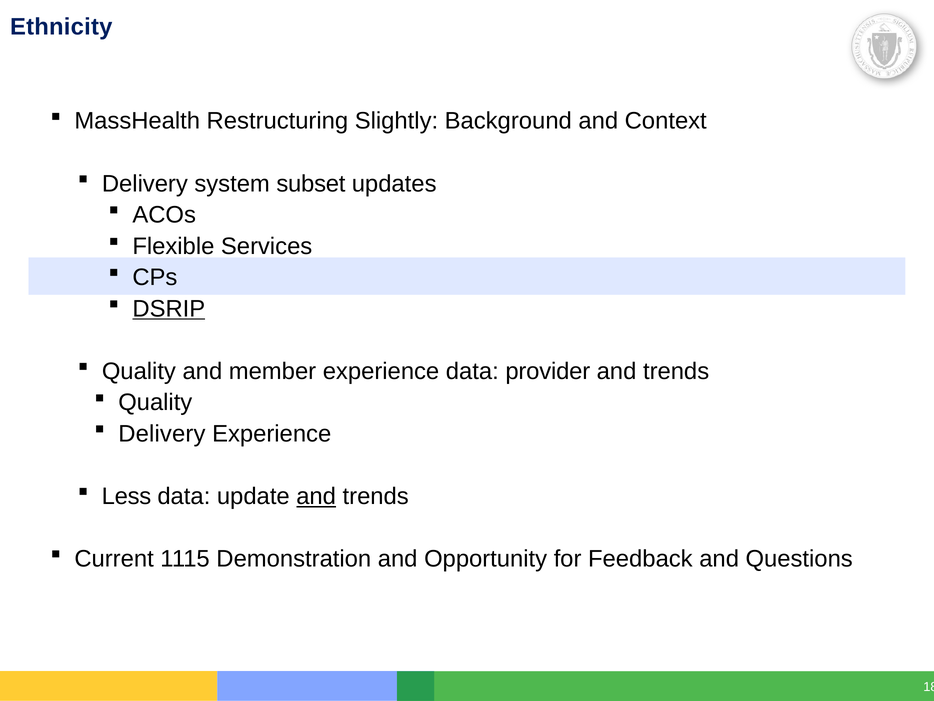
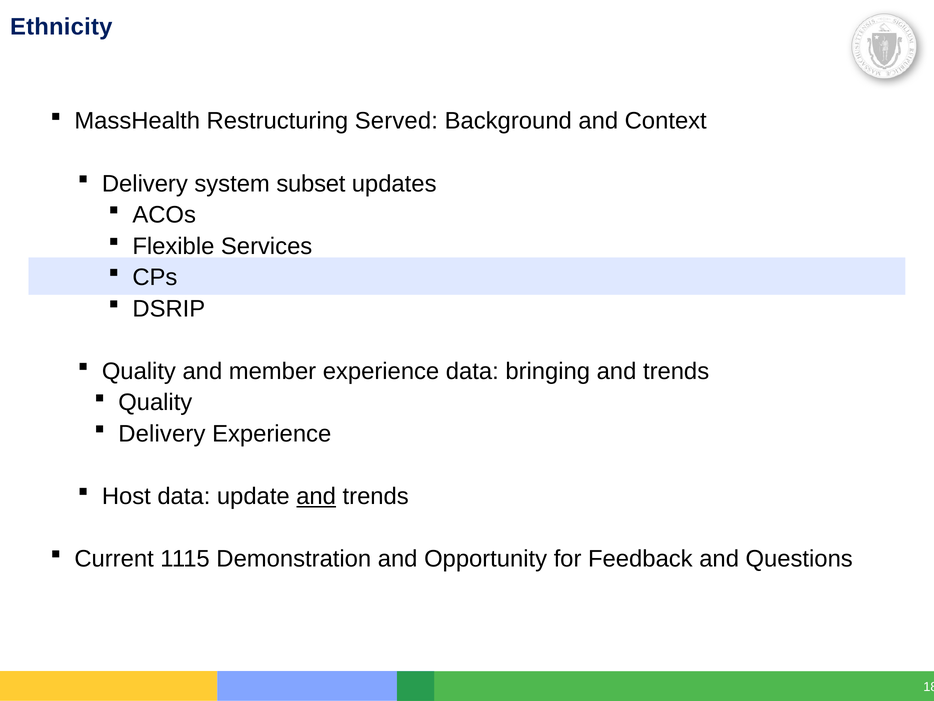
Slightly: Slightly -> Served
DSRIP underline: present -> none
provider: provider -> bringing
Less: Less -> Host
